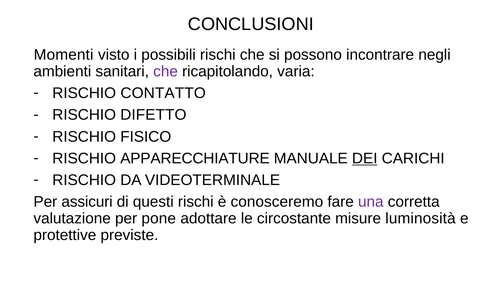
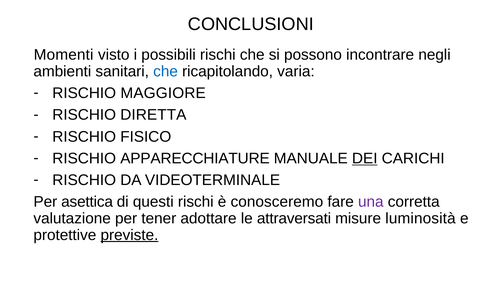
che at (166, 72) colour: purple -> blue
CONTATTO: CONTATTO -> MAGGIORE
DIFETTO: DIFETTO -> DIRETTA
assicuri: assicuri -> asettica
pone: pone -> tener
circostante: circostante -> attraversati
previste underline: none -> present
